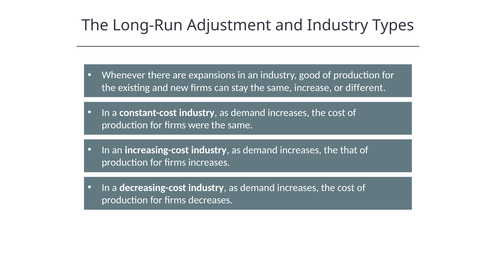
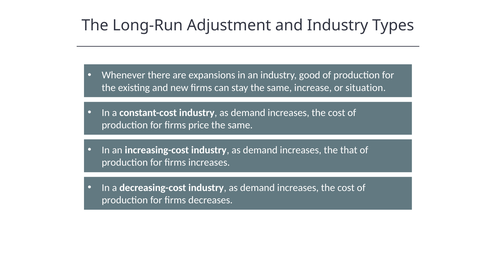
different: different -> situation
were: were -> price
